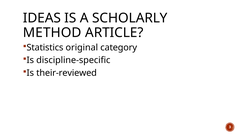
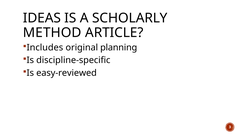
Statistics: Statistics -> Includes
category: category -> planning
their-reviewed: their-reviewed -> easy-reviewed
